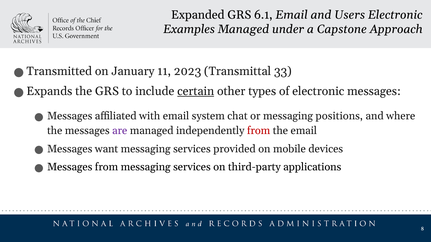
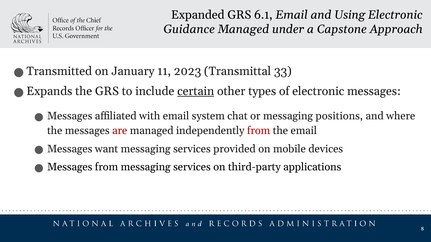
Users: Users -> Using
Examples: Examples -> Guidance
are colour: purple -> red
